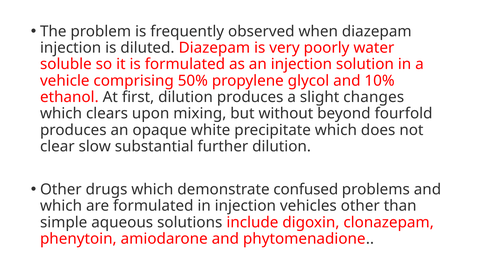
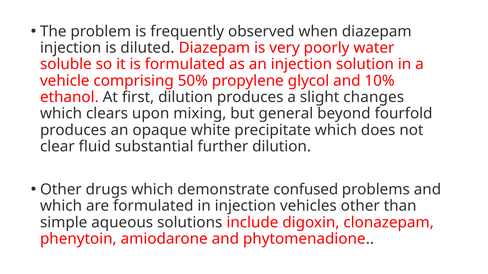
without: without -> general
slow: slow -> fluid
